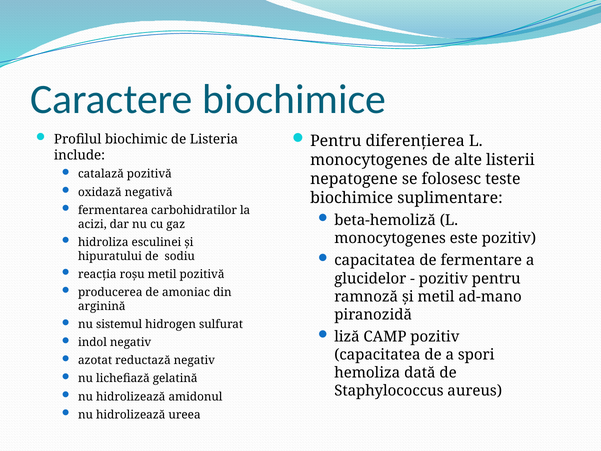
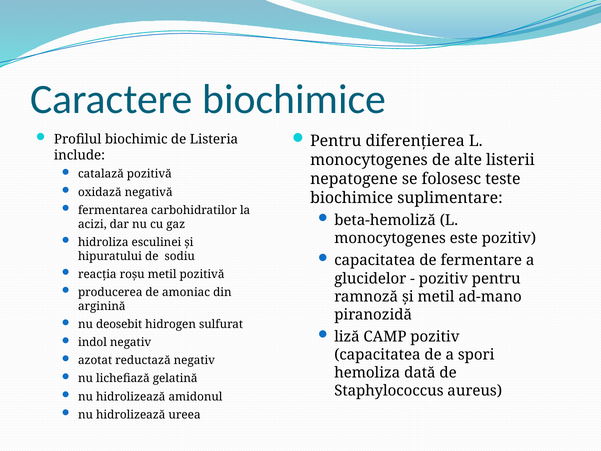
sistemul: sistemul -> deosebit
